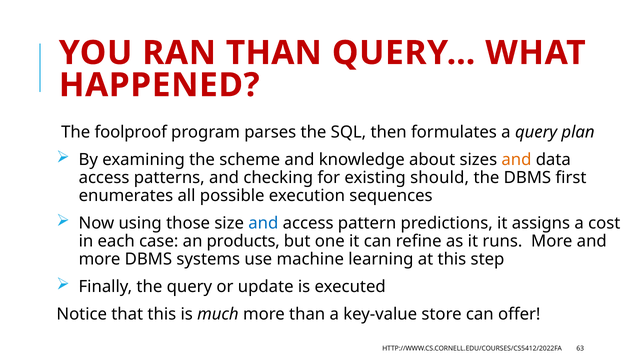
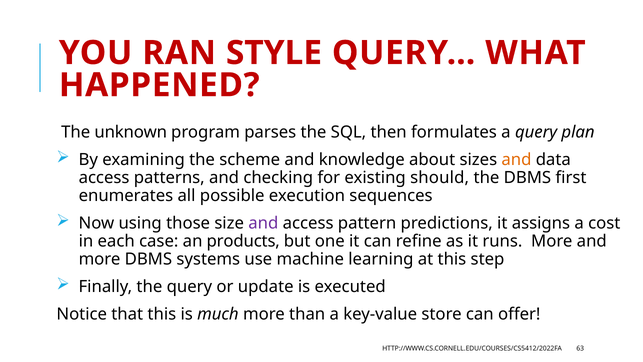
RAN THAN: THAN -> STYLE
foolproof: foolproof -> unknown
and at (263, 223) colour: blue -> purple
